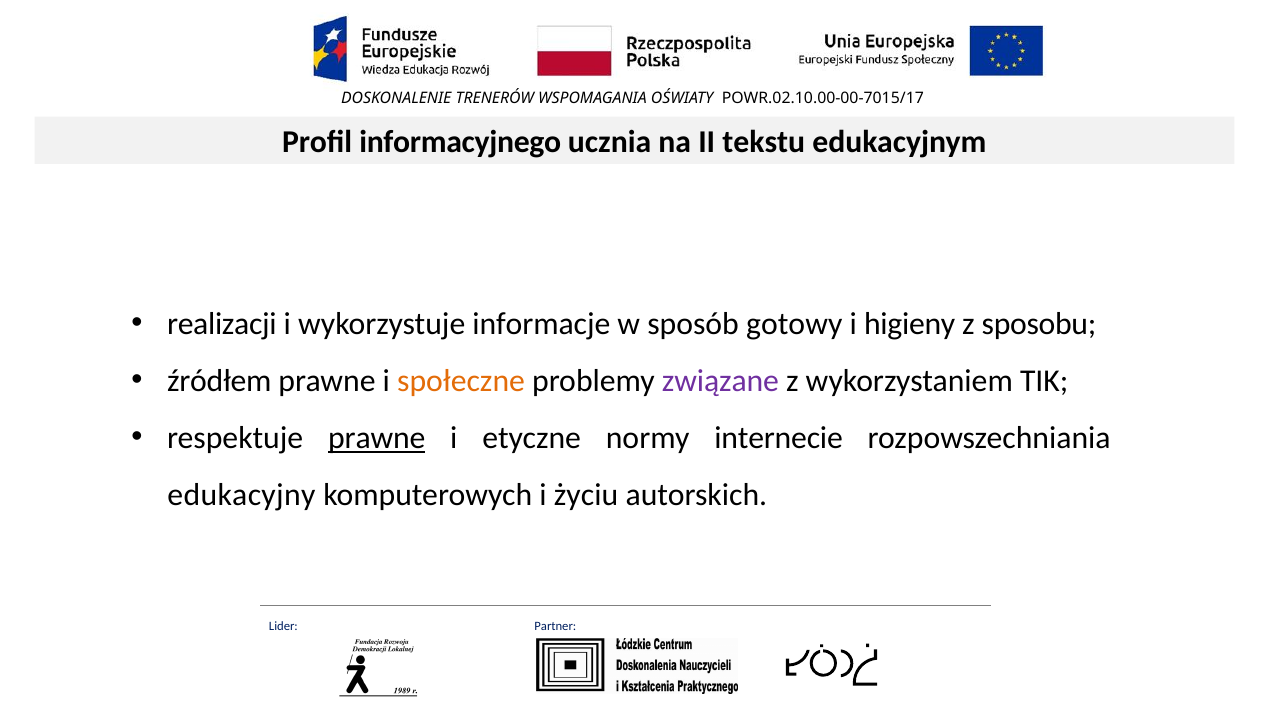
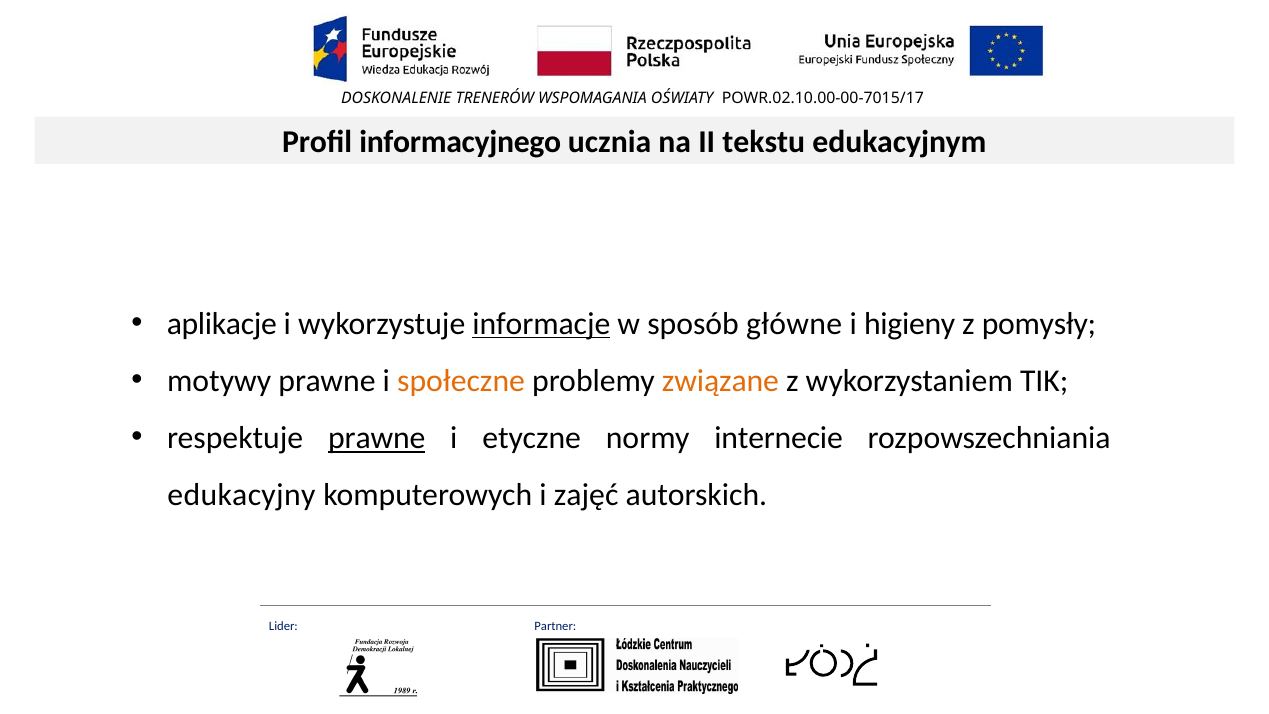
realizacji: realizacji -> aplikacje
informacje underline: none -> present
gotowy: gotowy -> główne
sposobu: sposobu -> pomysły
źródłem: źródłem -> motywy
związane colour: purple -> orange
życiu: życiu -> zajęć
